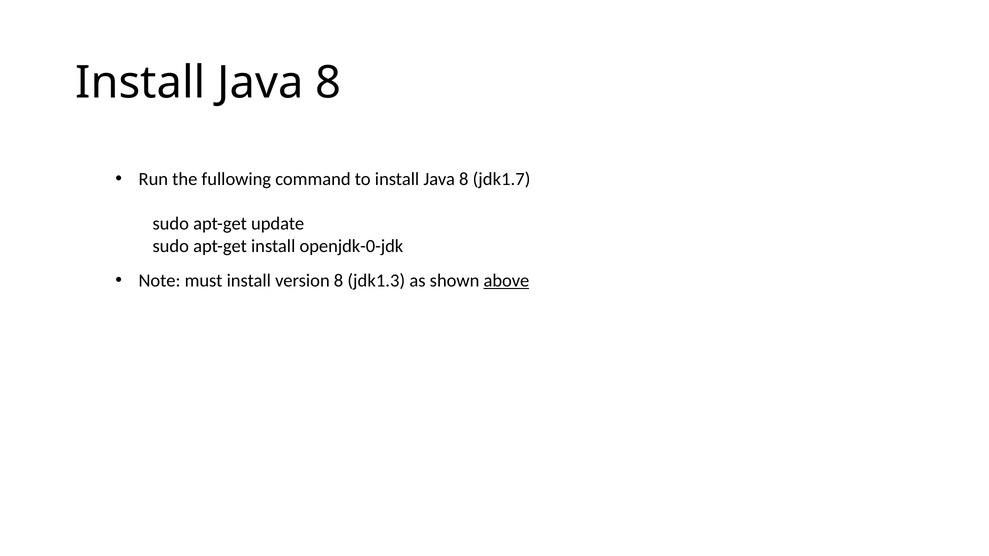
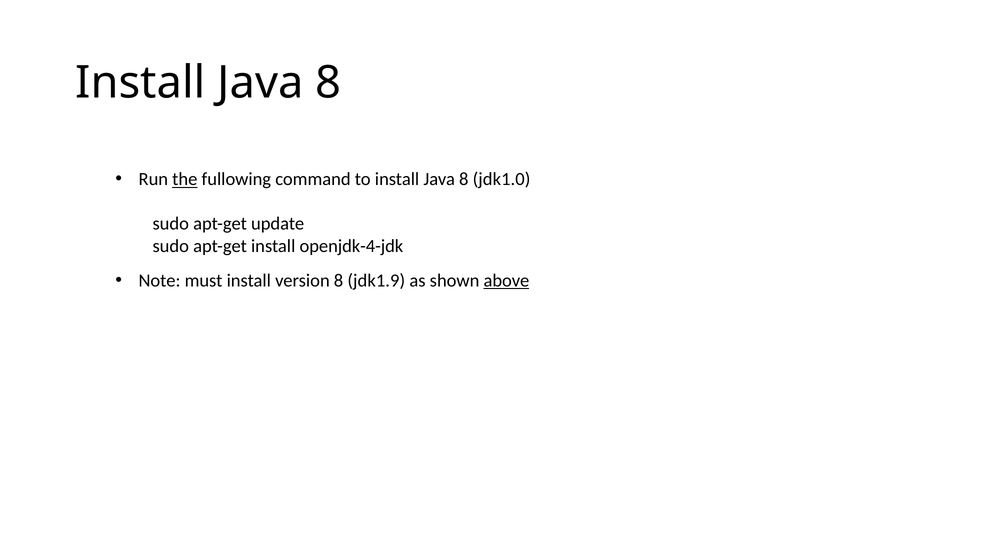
the underline: none -> present
jdk1.7: jdk1.7 -> jdk1.0
openjdk-0-jdk: openjdk-0-jdk -> openjdk-4-jdk
jdk1.3: jdk1.3 -> jdk1.9
